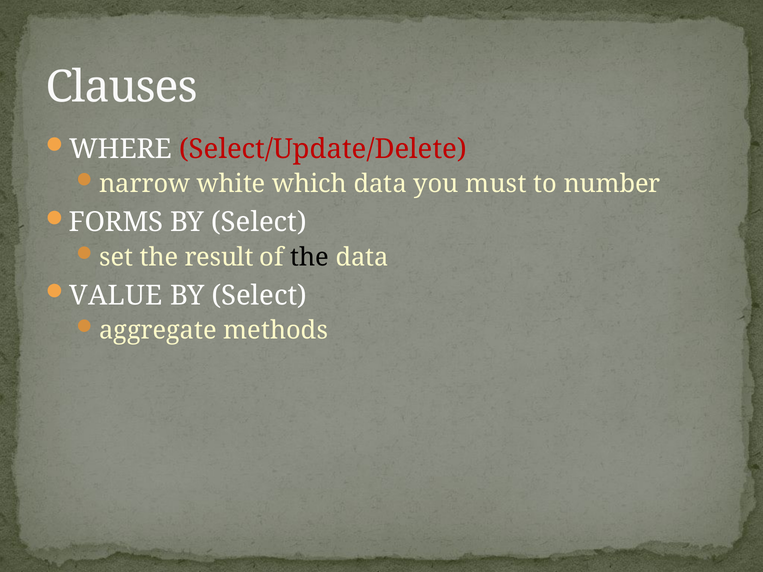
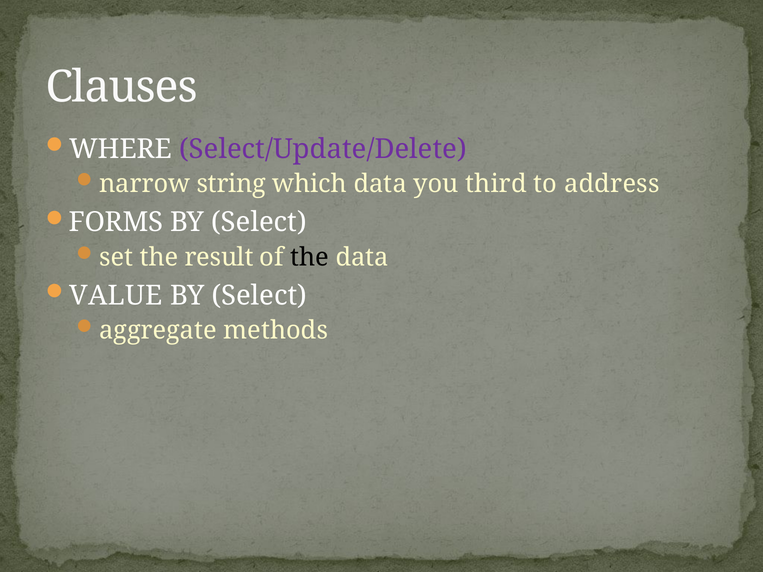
Select/Update/Delete colour: red -> purple
white: white -> string
must: must -> third
number: number -> address
